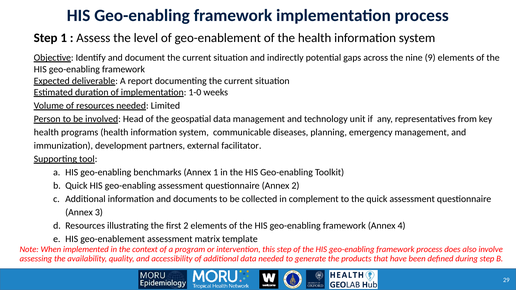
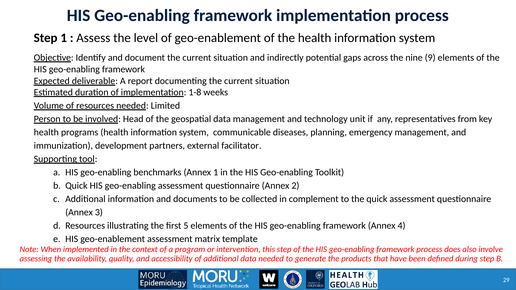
1-0: 1-0 -> 1-8
first 2: 2 -> 5
